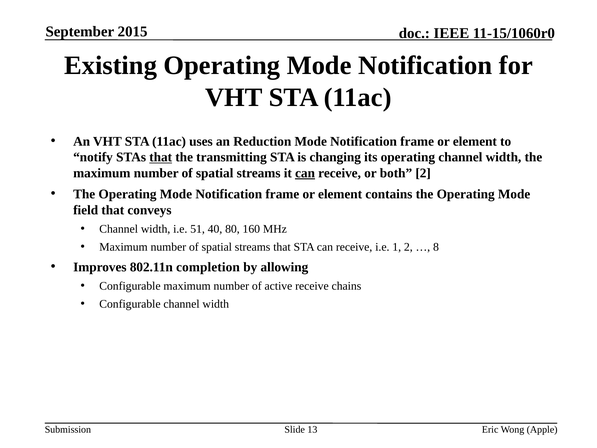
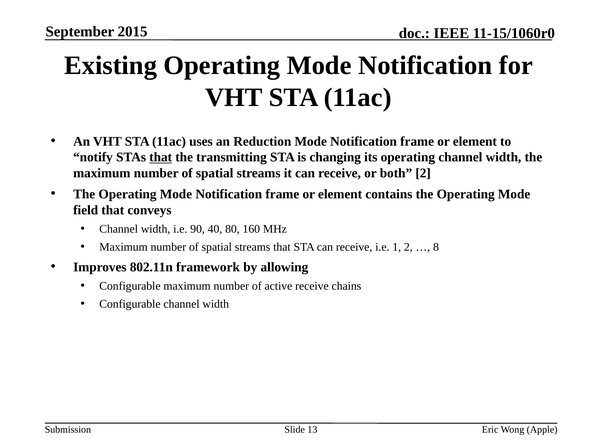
can at (305, 173) underline: present -> none
51: 51 -> 90
completion: completion -> framework
